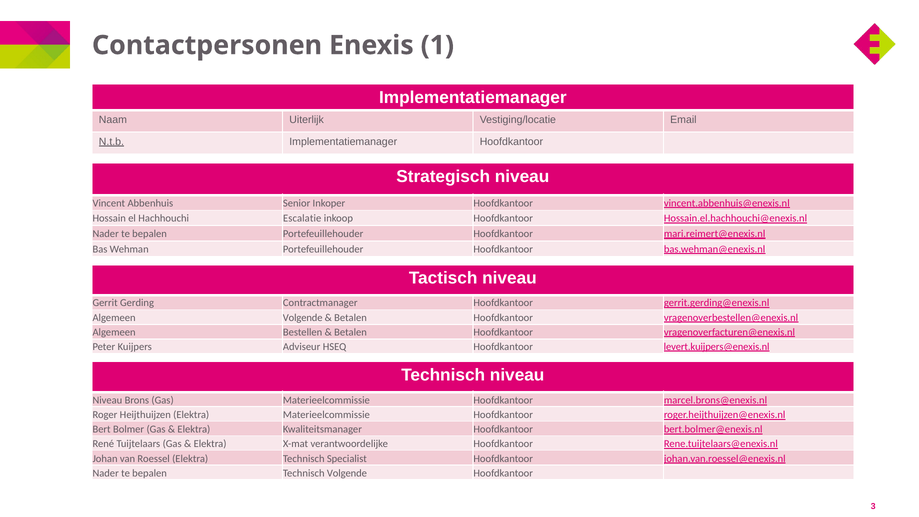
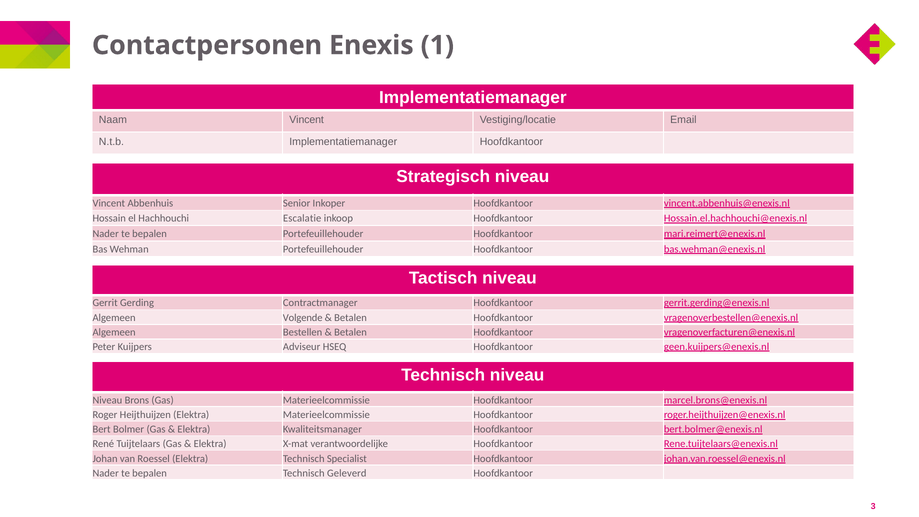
Naam Uiterlijk: Uiterlijk -> Vincent
N.t.b underline: present -> none
levert.kuijpers@enexis.nl: levert.kuijpers@enexis.nl -> geen.kuijpers@enexis.nl
Technisch Volgende: Volgende -> Geleverd
